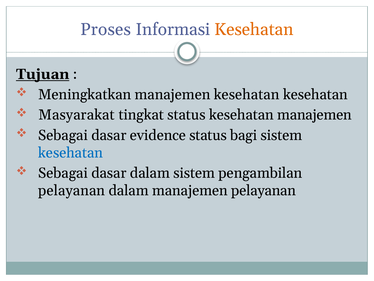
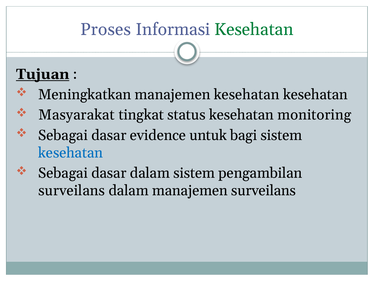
Kesehatan at (254, 29) colour: orange -> green
kesehatan manajemen: manajemen -> monitoring
evidence status: status -> untuk
pelayanan at (72, 190): pelayanan -> surveilans
manajemen pelayanan: pelayanan -> surveilans
